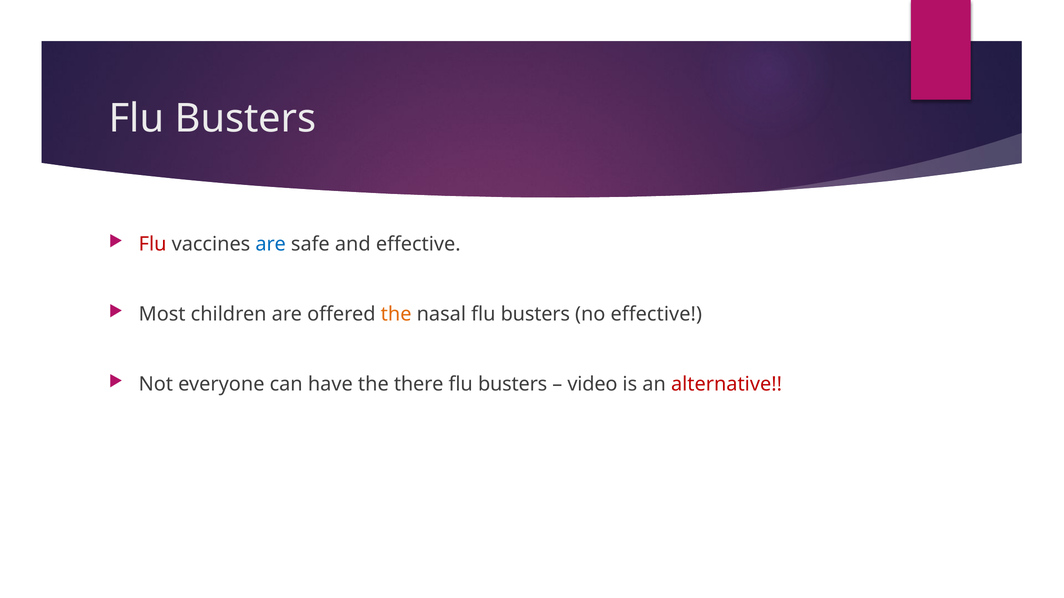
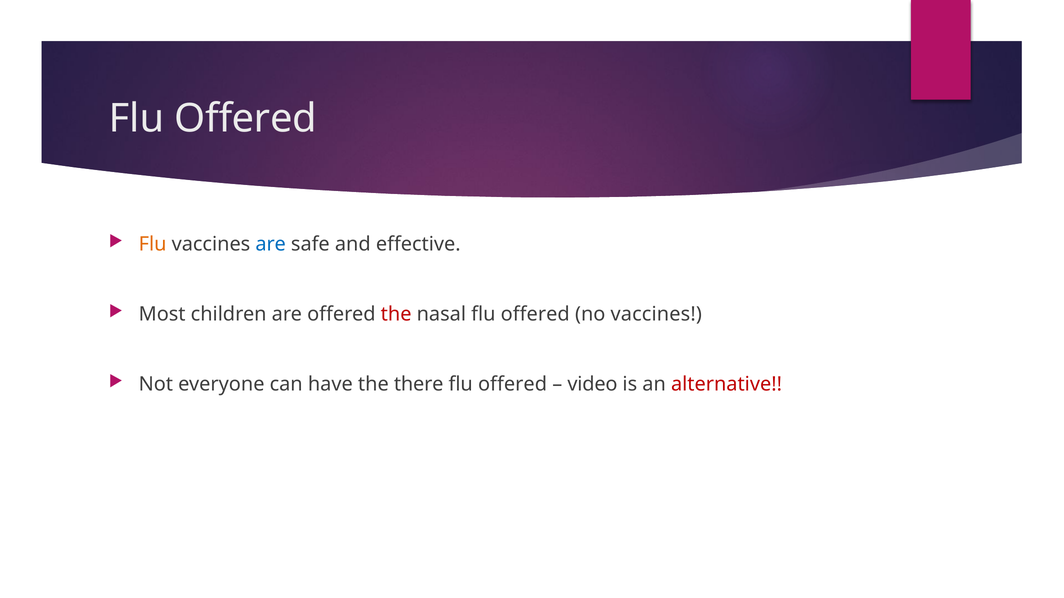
Busters at (245, 119): Busters -> Offered
Flu at (153, 245) colour: red -> orange
the at (396, 315) colour: orange -> red
nasal flu busters: busters -> offered
no effective: effective -> vaccines
busters at (513, 385): busters -> offered
